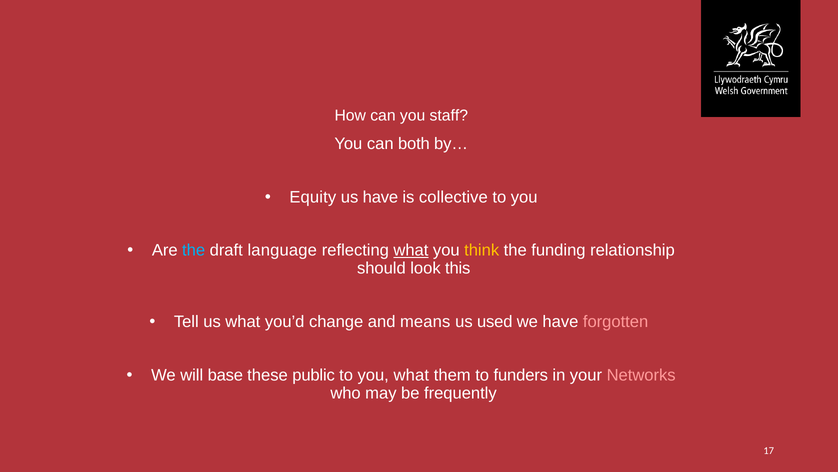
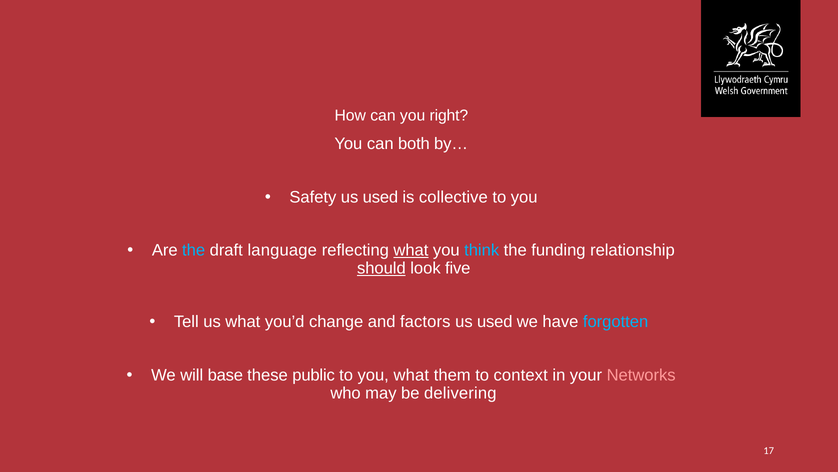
staff: staff -> right
Equity: Equity -> Safety
have at (380, 197): have -> used
think colour: yellow -> light blue
should underline: none -> present
this: this -> five
means: means -> factors
forgotten colour: pink -> light blue
funders: funders -> context
frequently: frequently -> delivering
